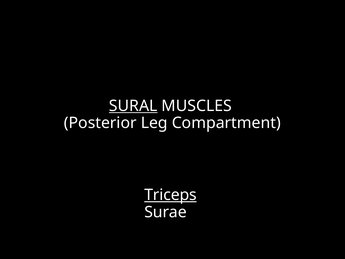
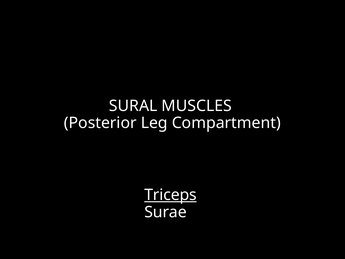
SURAL underline: present -> none
